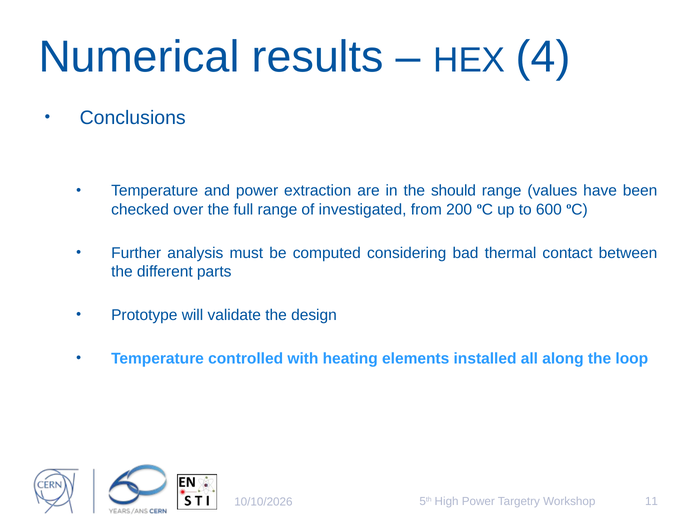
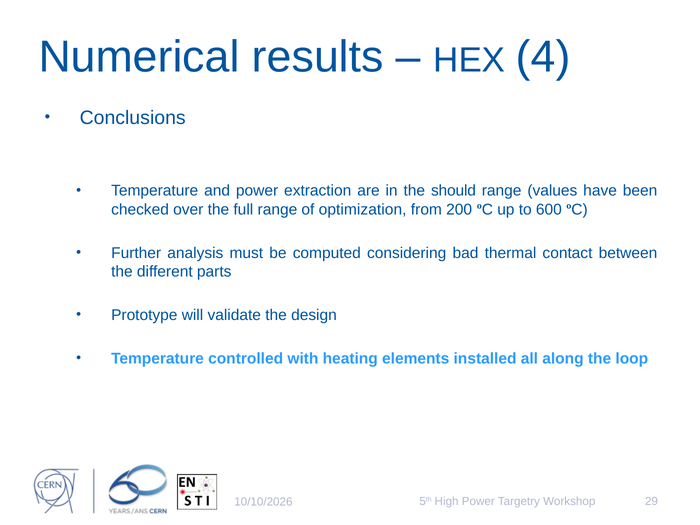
investigated: investigated -> optimization
11: 11 -> 29
